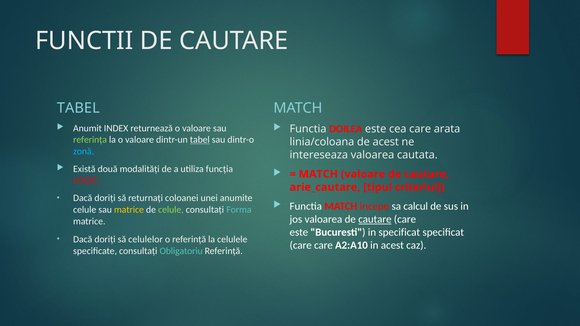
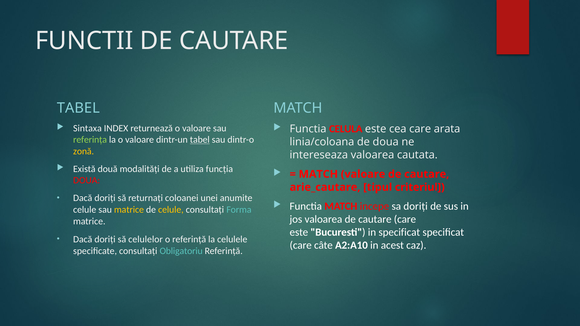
Anumit: Anumit -> Sintaxa
DOILEA: DOILEA -> CELULA
de acest: acest -> doua
zonă colour: light blue -> yellow
LOGIC at (87, 181): LOGIC -> DOUA
sa calcul: calcul -> doriți
celule at (171, 210) colour: light green -> yellow
cautare at (375, 219) underline: present -> none
care care: care -> câte
